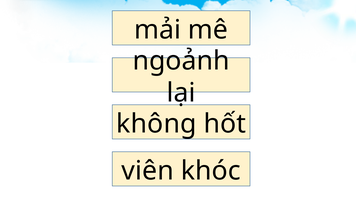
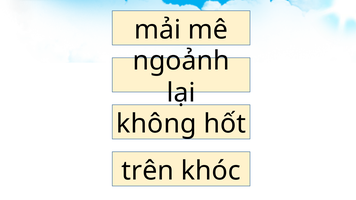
viên: viên -> trên
